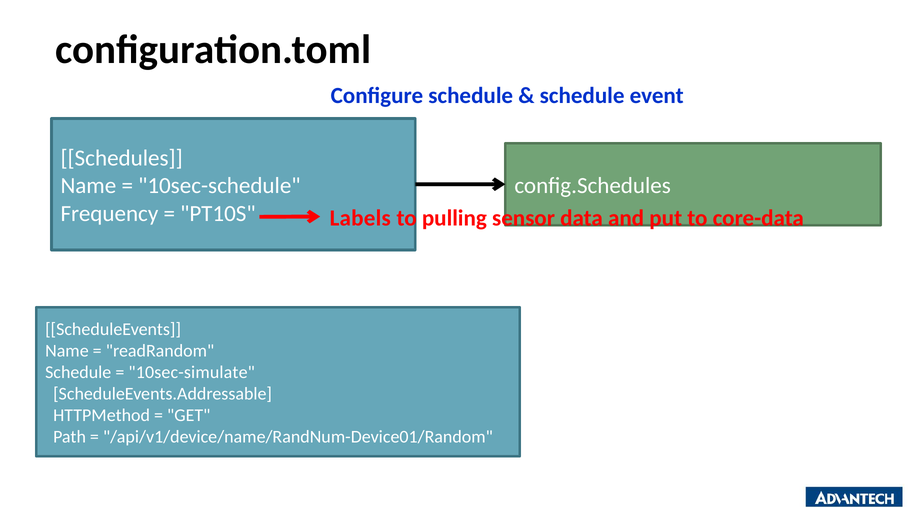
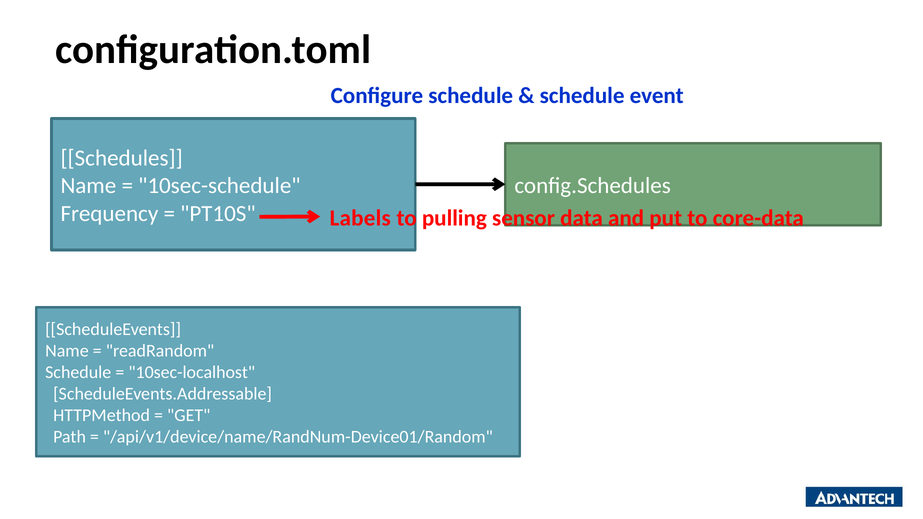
10sec-simulate: 10sec-simulate -> 10sec-localhost
